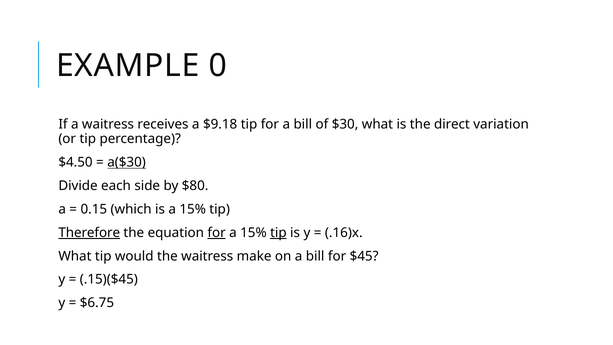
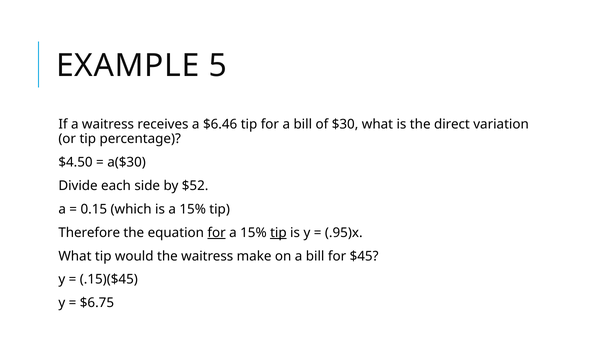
0: 0 -> 5
$9.18: $9.18 -> $6.46
a($30 underline: present -> none
$80: $80 -> $52
Therefore underline: present -> none
.16)x: .16)x -> .95)x
